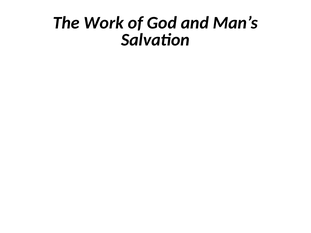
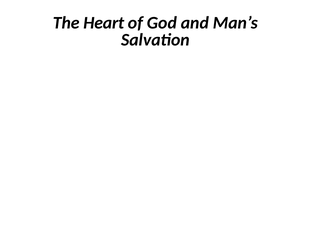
Work: Work -> Heart
